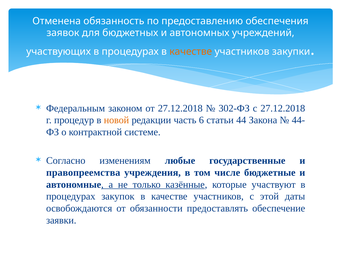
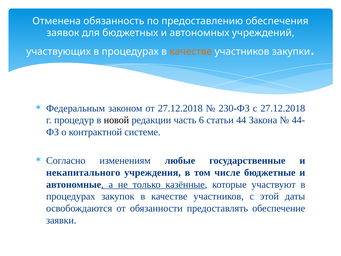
302-ФЗ: 302-ФЗ -> 230-ФЗ
новой colour: orange -> black
правопреемства: правопреемства -> некапитального
